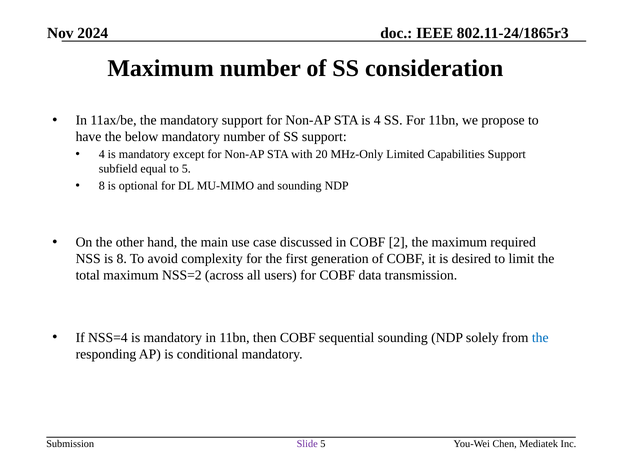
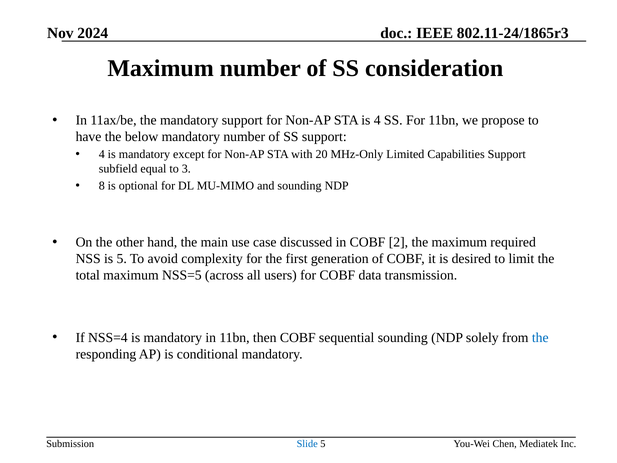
to 5: 5 -> 3
is 8: 8 -> 5
NSS=2: NSS=2 -> NSS=5
Slide colour: purple -> blue
